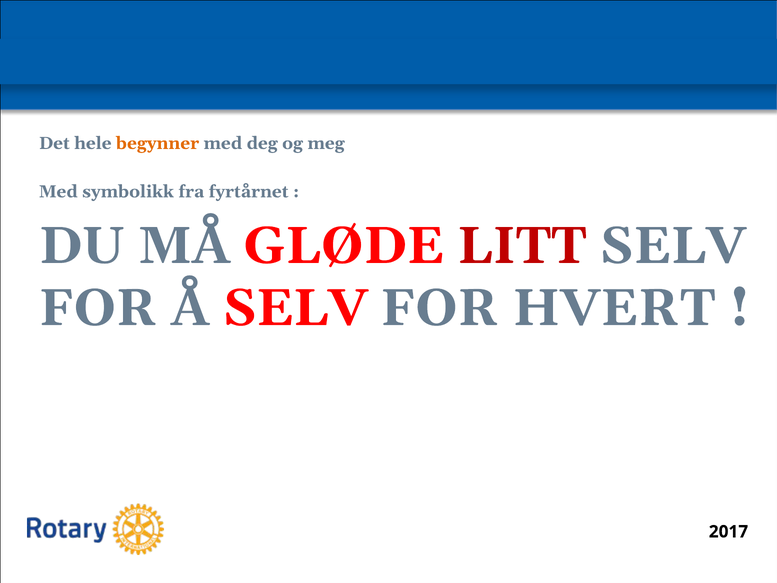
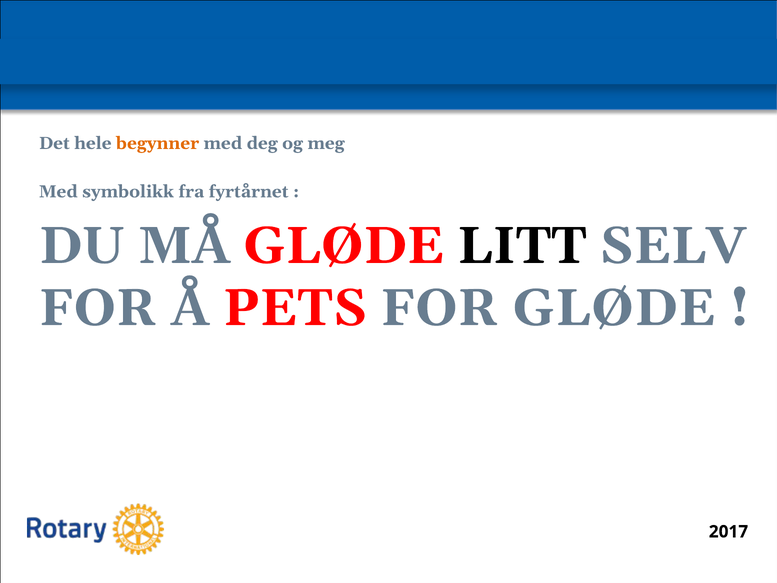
LITT colour: red -> black
Å SELV: SELV -> PETS
FOR HVERT: HVERT -> GLØDE
